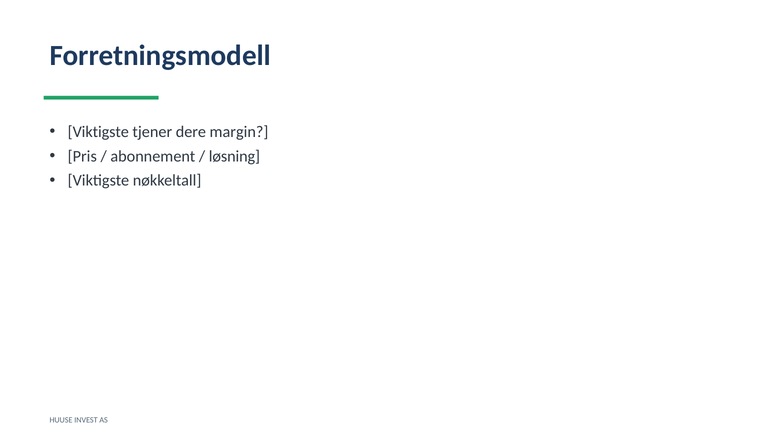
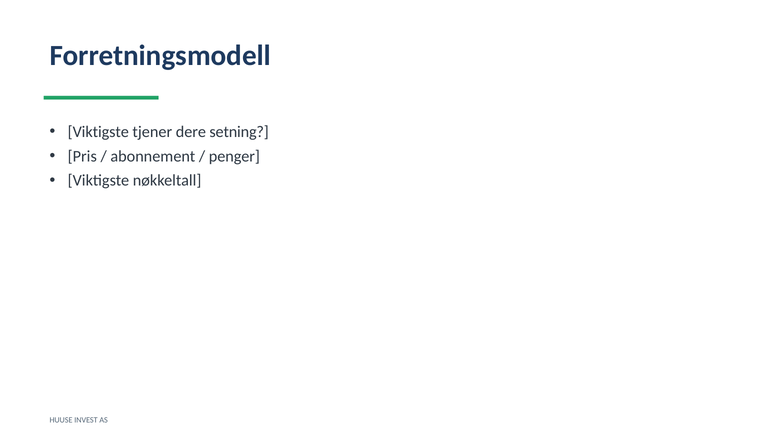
margin: margin -> setning
løsning: løsning -> penger
